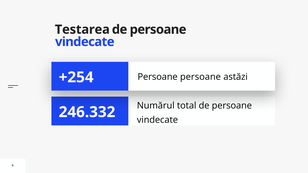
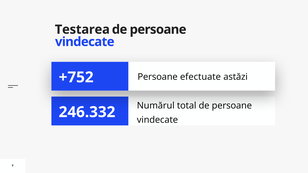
+254: +254 -> +752
Persoane persoane: persoane -> efectuate
